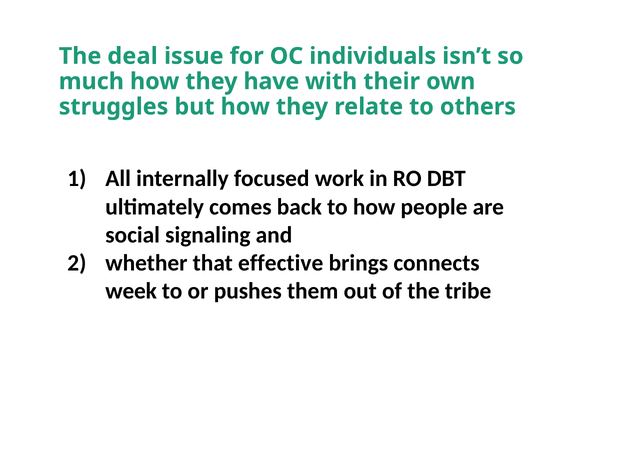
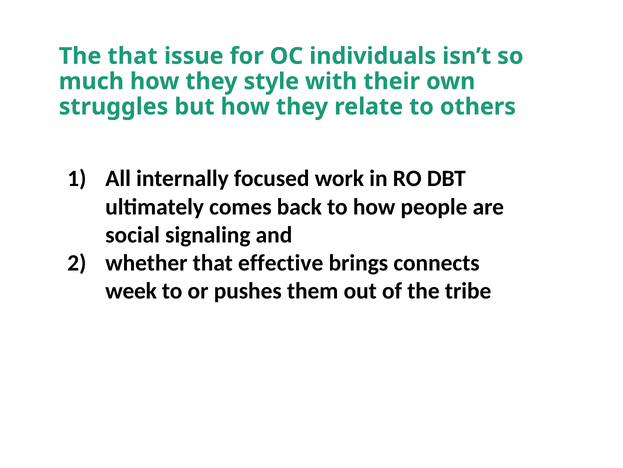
The deal: deal -> that
have: have -> style
